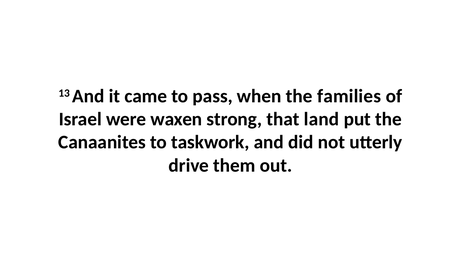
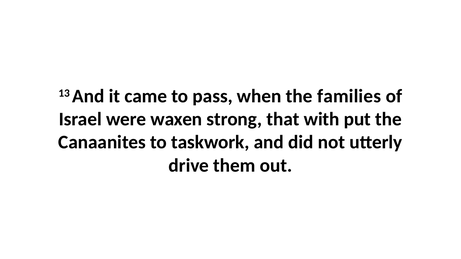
land: land -> with
